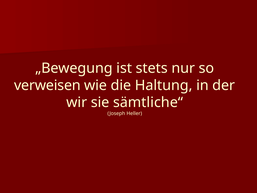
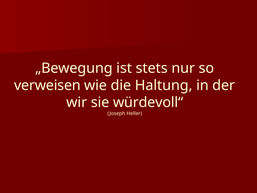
sämtliche“: sämtliche“ -> würdevoll“
